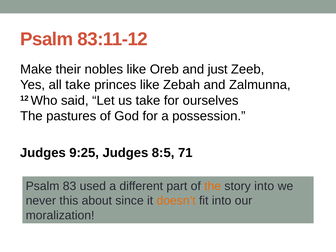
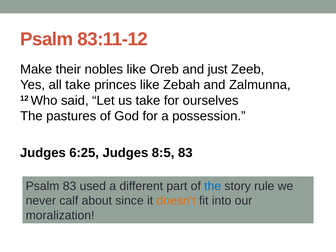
9:25: 9:25 -> 6:25
8:5 71: 71 -> 83
the at (213, 186) colour: orange -> blue
story into: into -> rule
this: this -> calf
